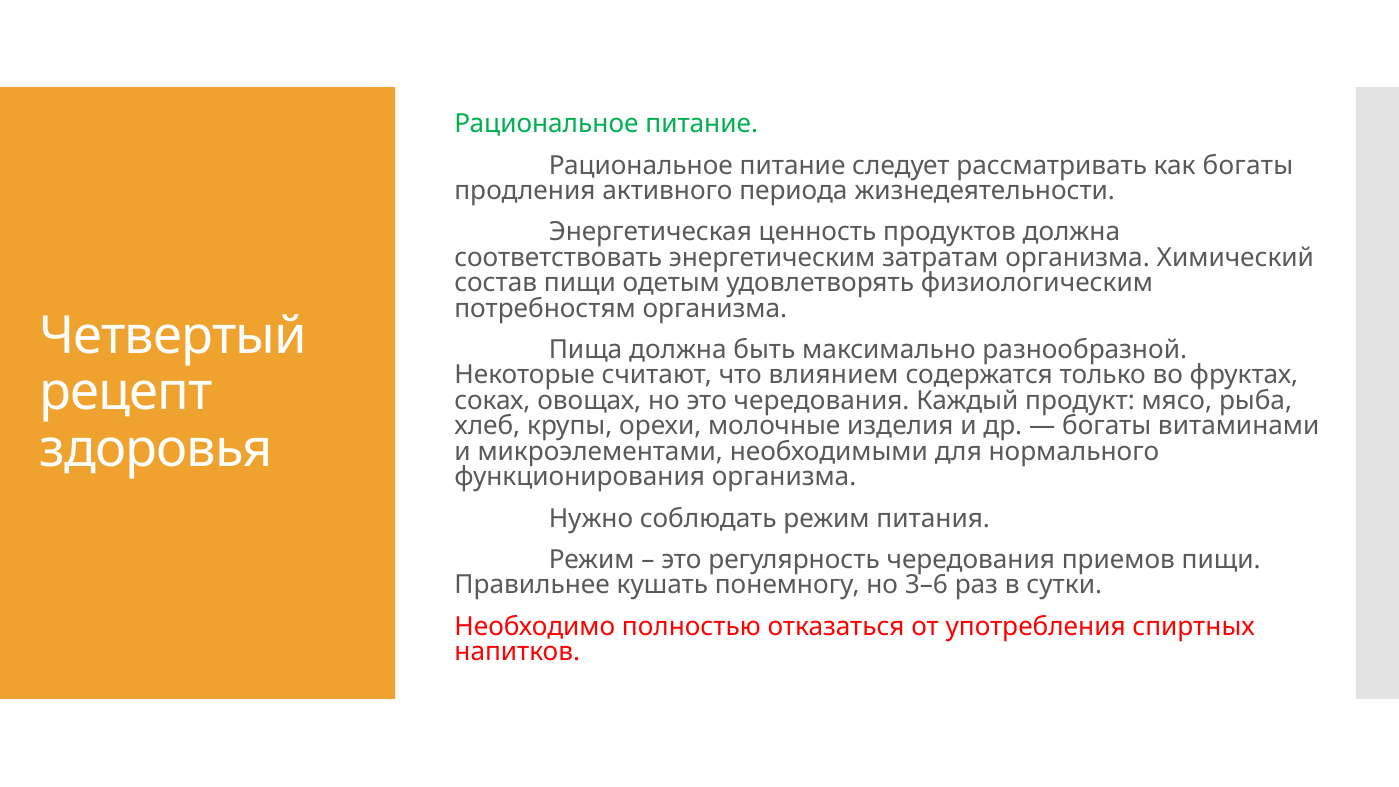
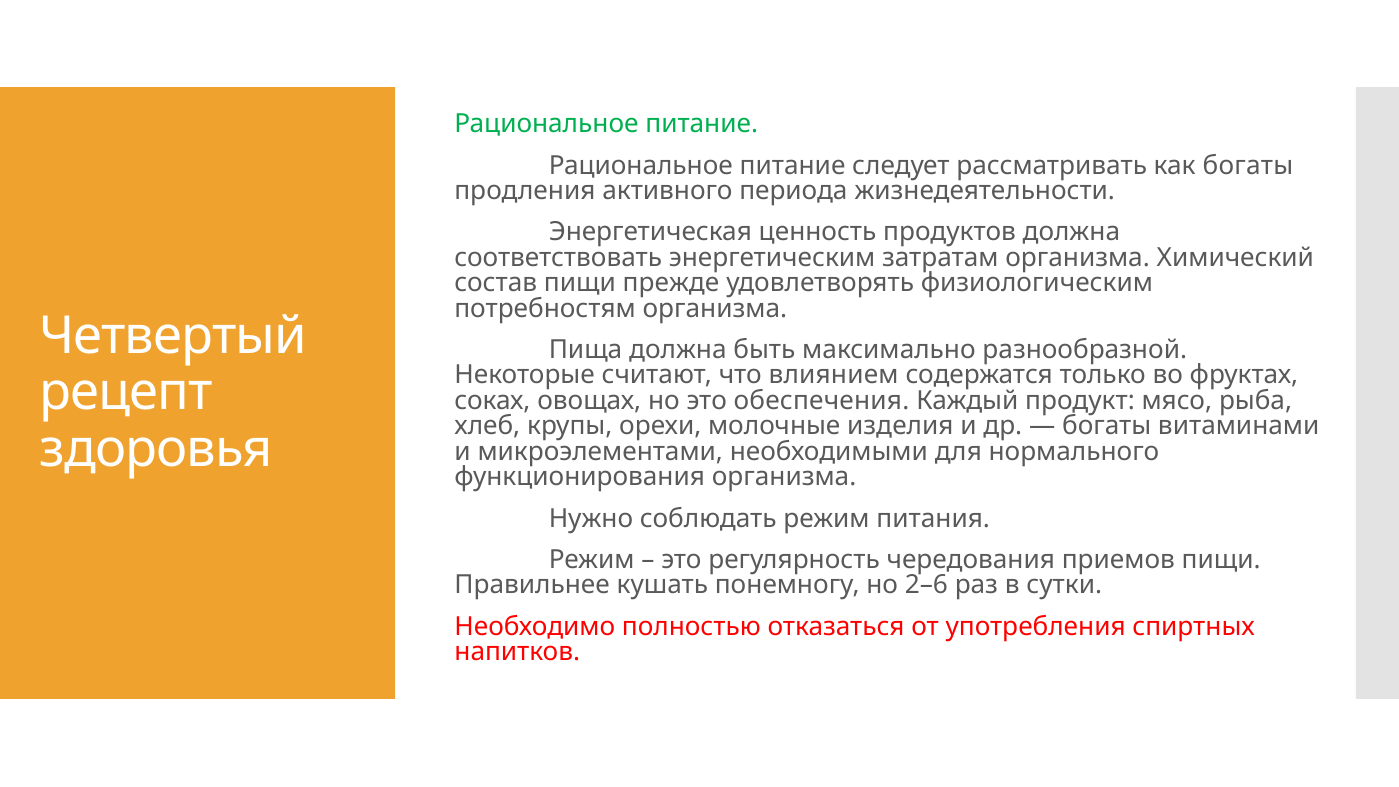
одетым: одетым -> прежде
это чередования: чередования -> обеспечения
3–6: 3–6 -> 2–6
